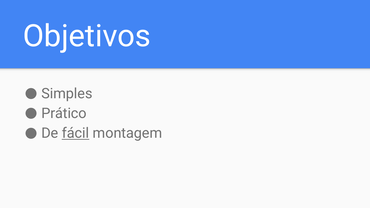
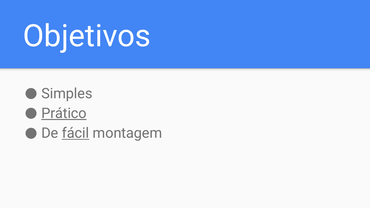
Prático underline: none -> present
